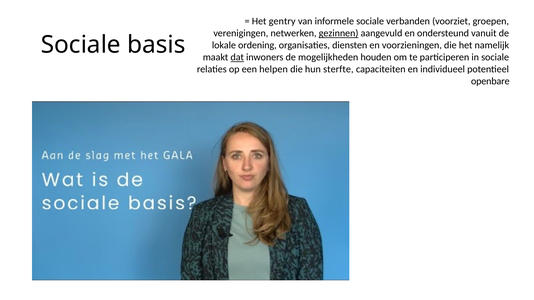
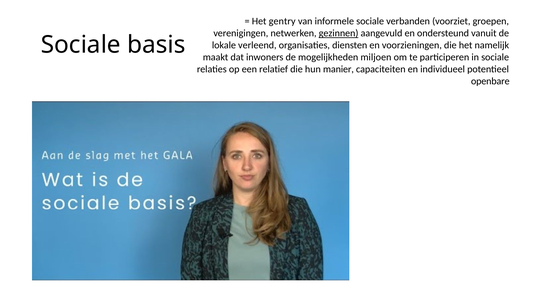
ordening: ordening -> verleend
dat underline: present -> none
houden: houden -> miljoen
helpen: helpen -> relatief
sterfte: sterfte -> manier
